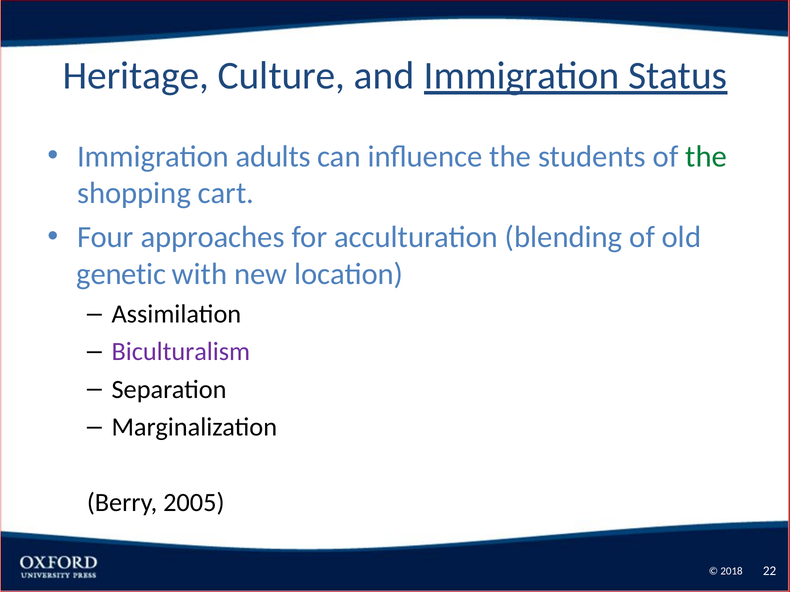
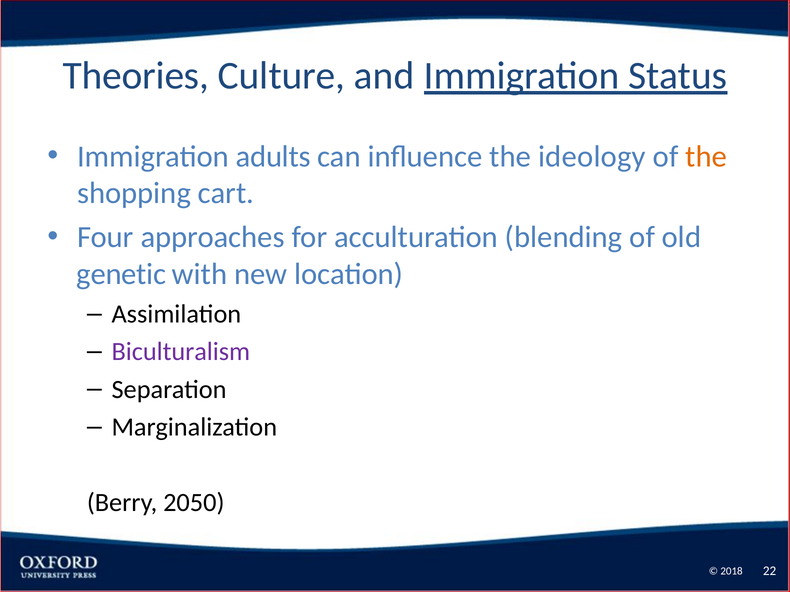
Heritage: Heritage -> Theories
students: students -> ideology
the at (706, 157) colour: green -> orange
2005: 2005 -> 2050
